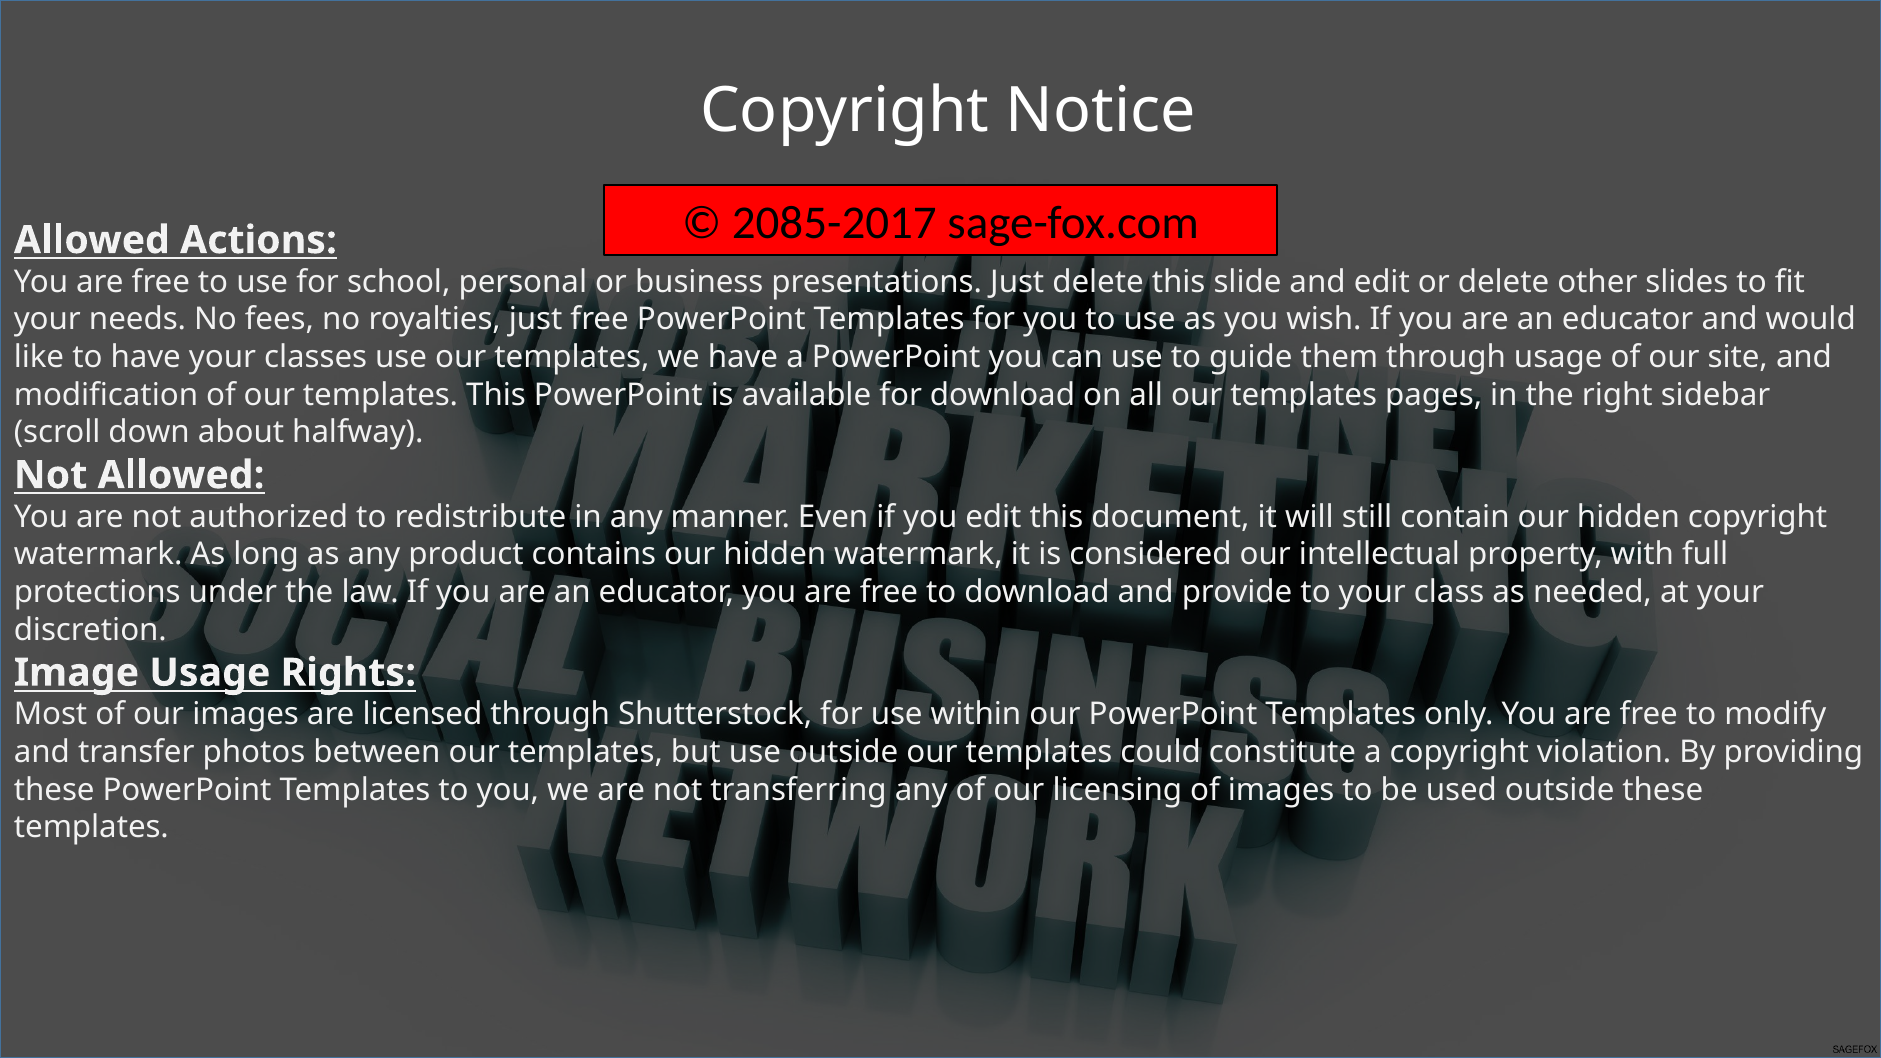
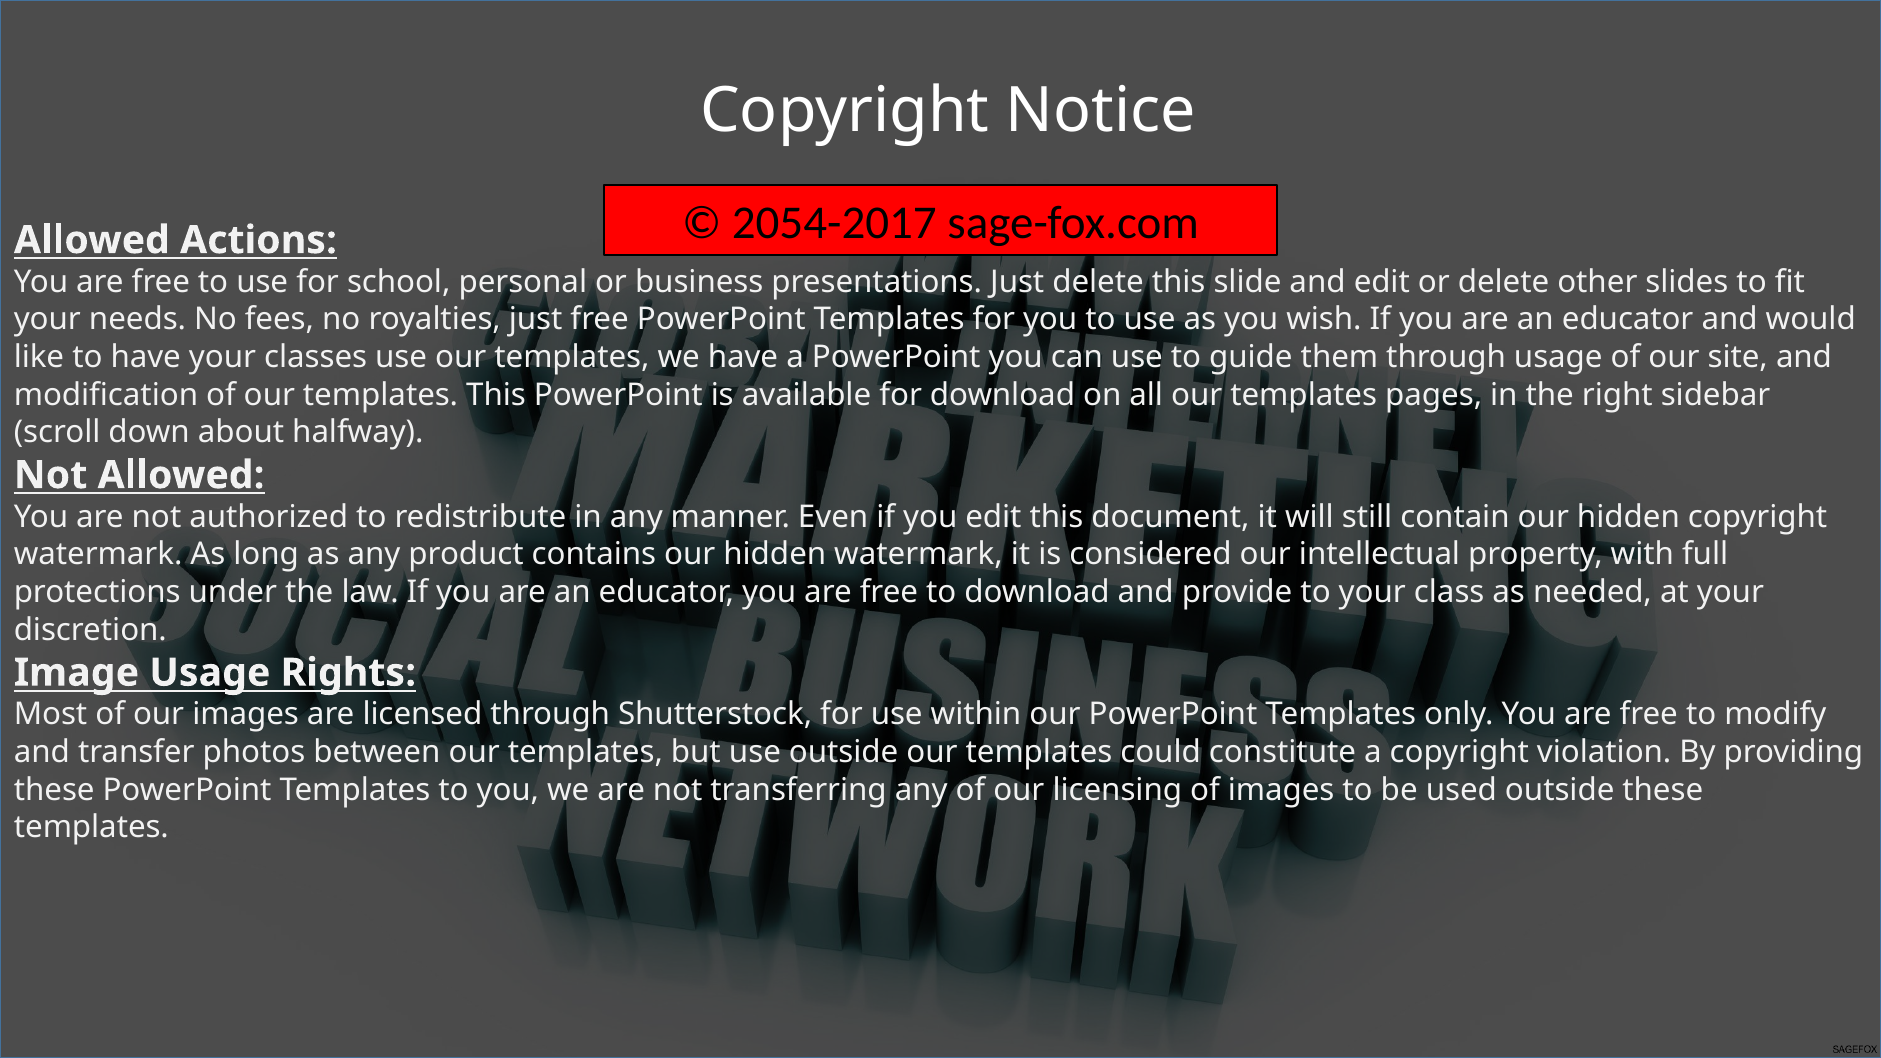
2085-2017: 2085-2017 -> 2054-2017
